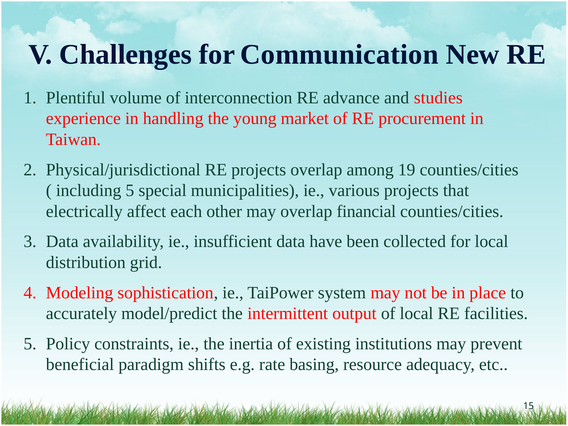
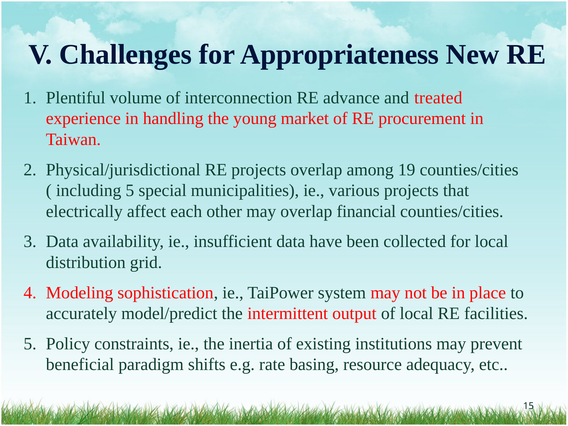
Communication: Communication -> Appropriateness
studies: studies -> treated
